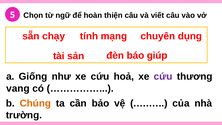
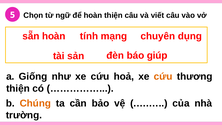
sẵn chạy: chạy -> hoàn
cứu at (163, 76) colour: purple -> orange
vang at (18, 88): vang -> thiện
